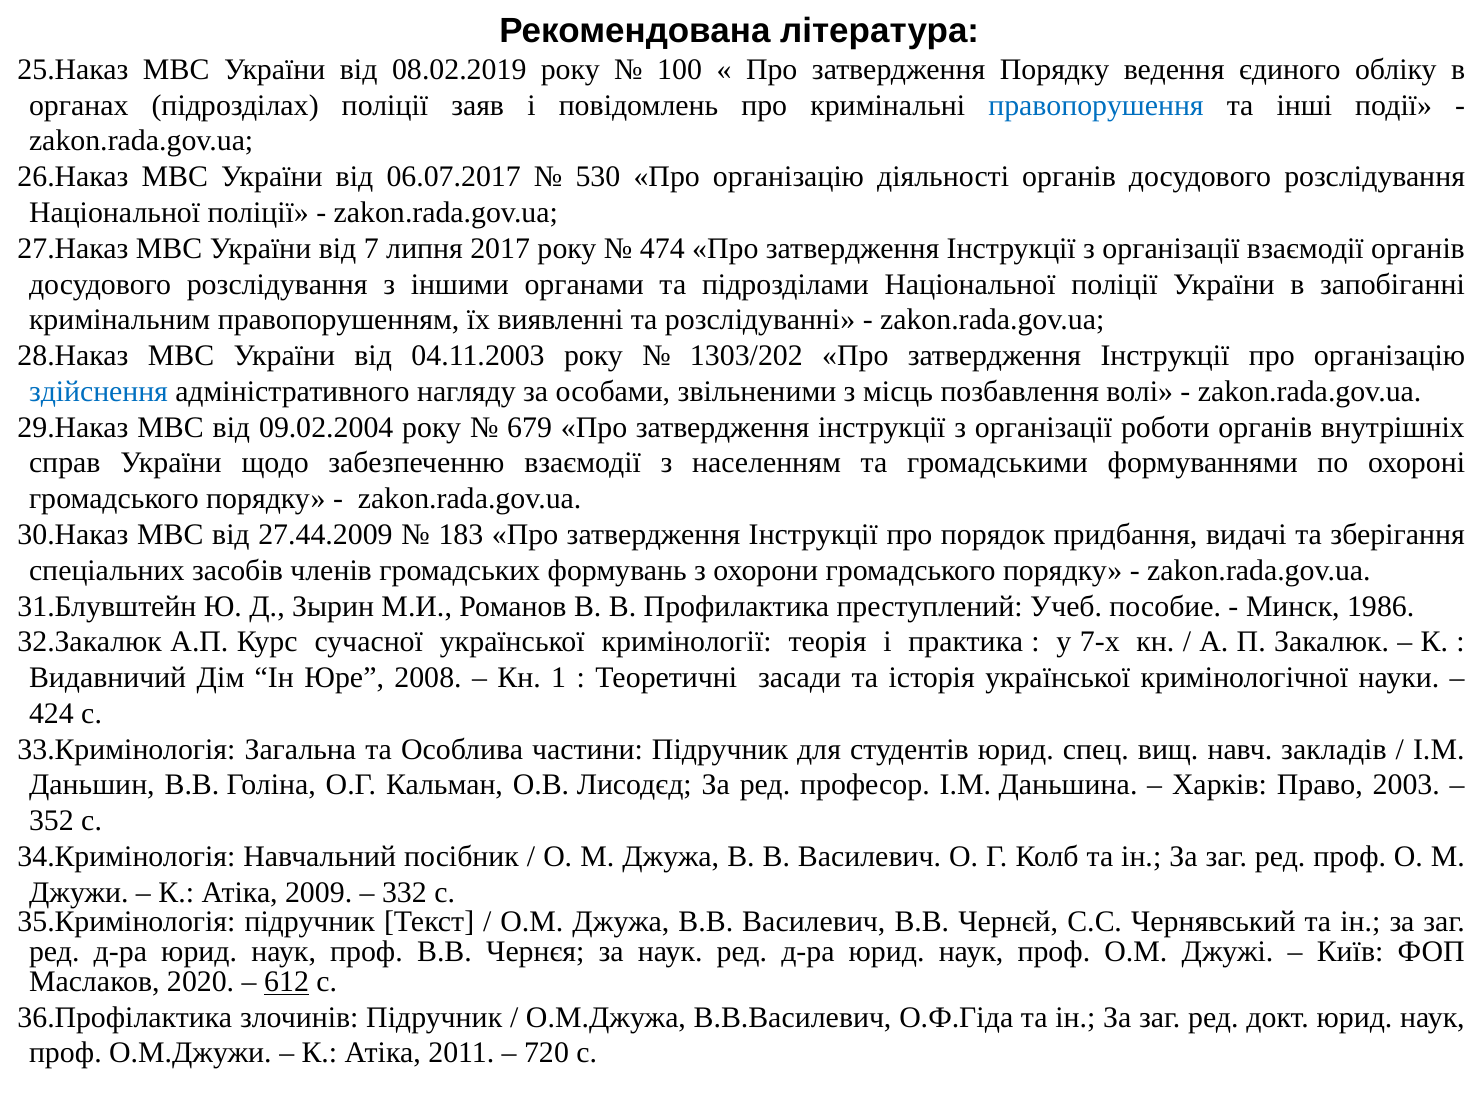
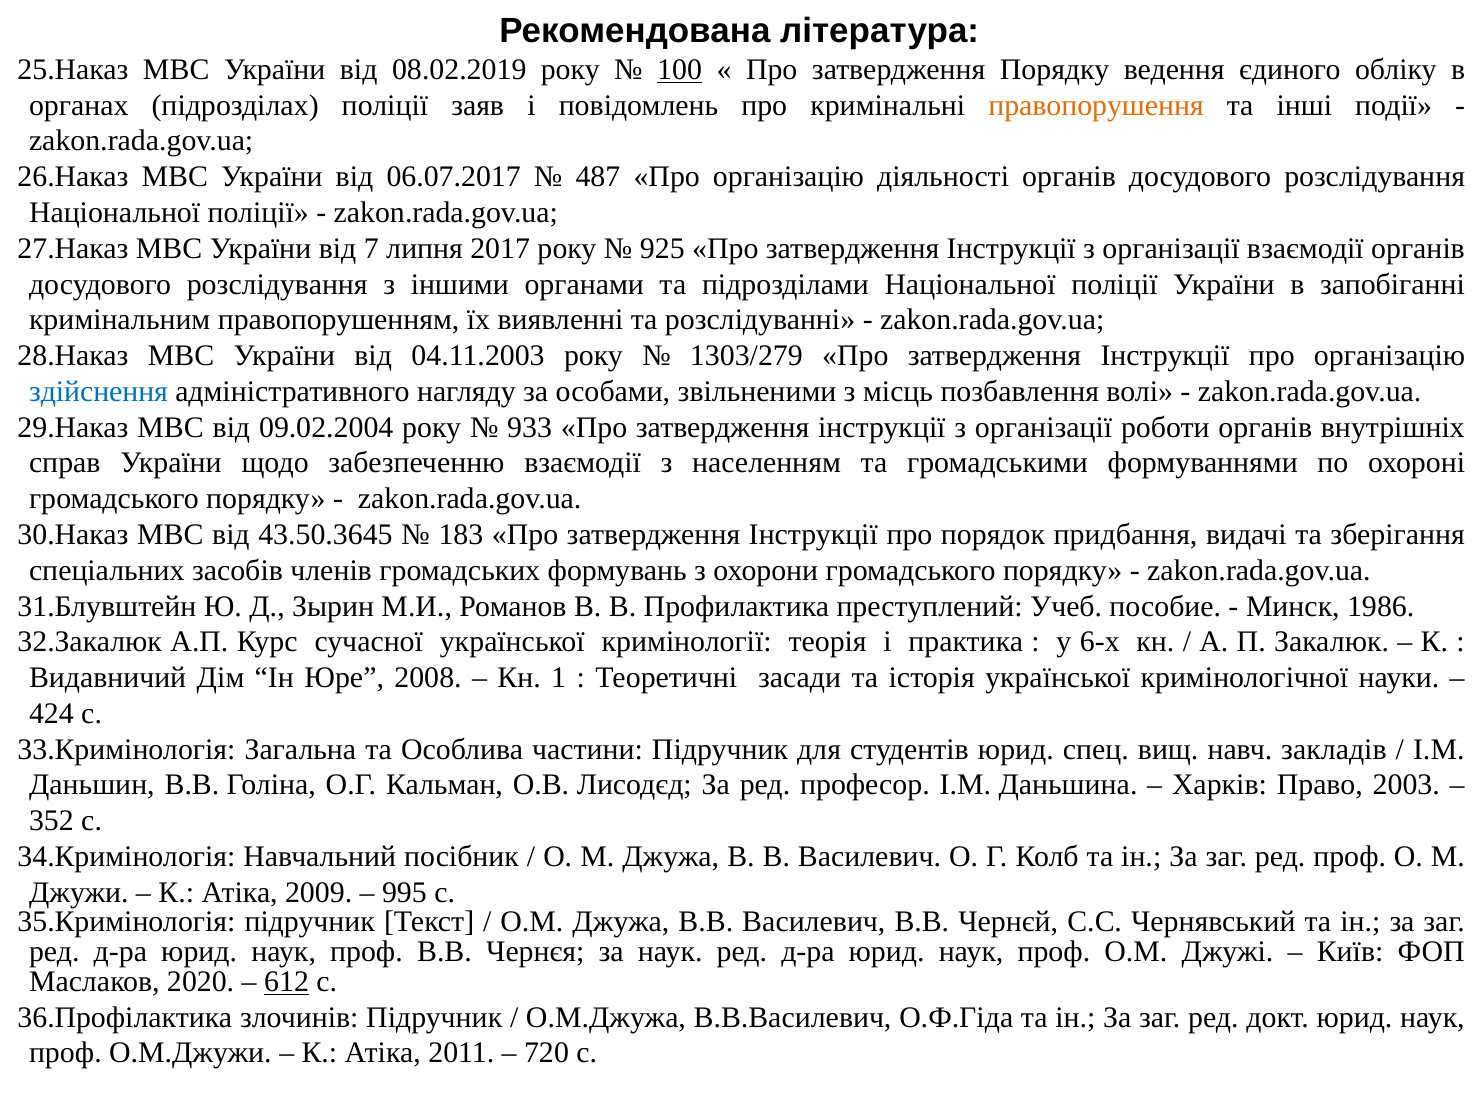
100 underline: none -> present
правопорушення colour: blue -> orange
530: 530 -> 487
474: 474 -> 925
1303/202: 1303/202 -> 1303/279
679: 679 -> 933
27.44.2009: 27.44.2009 -> 43.50.3645
7-х: 7-х -> 6-х
332: 332 -> 995
